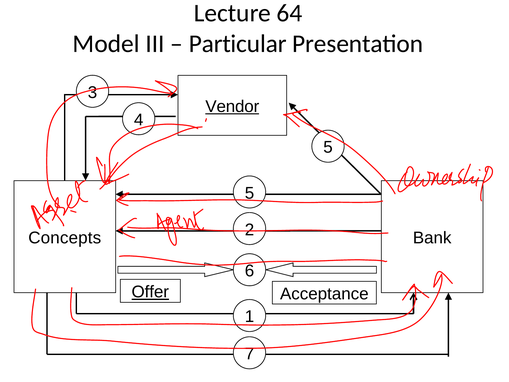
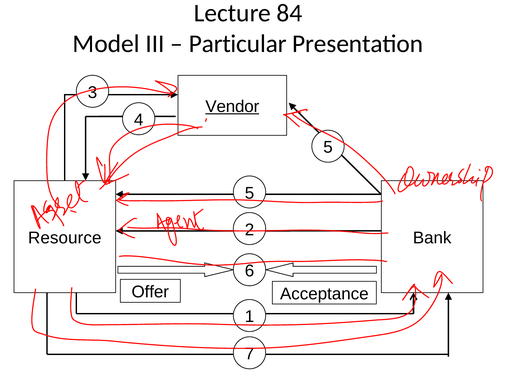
64: 64 -> 84
Concepts: Concepts -> Resource
Offer underline: present -> none
